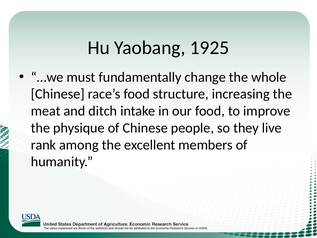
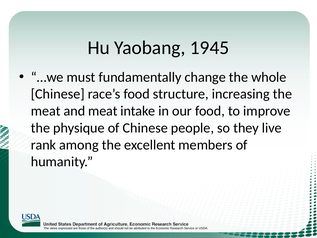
1925: 1925 -> 1945
and ditch: ditch -> meat
